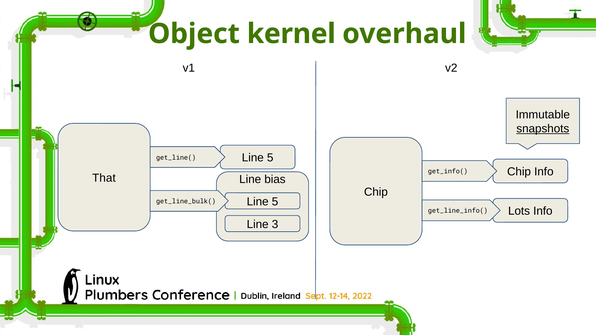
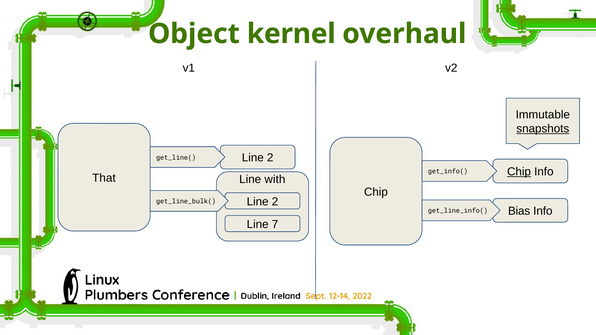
5 at (270, 158): 5 -> 2
Chip at (519, 172) underline: none -> present
bias: bias -> with
5 at (275, 202): 5 -> 2
Lots: Lots -> Bias
3: 3 -> 7
